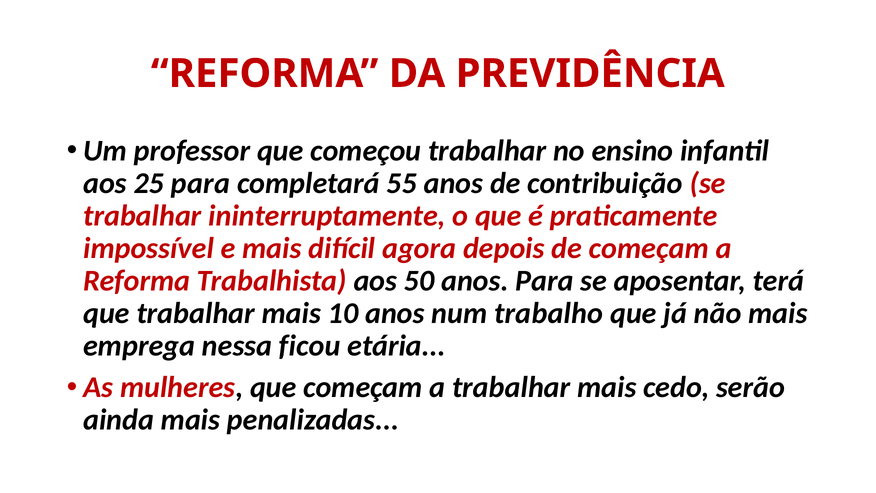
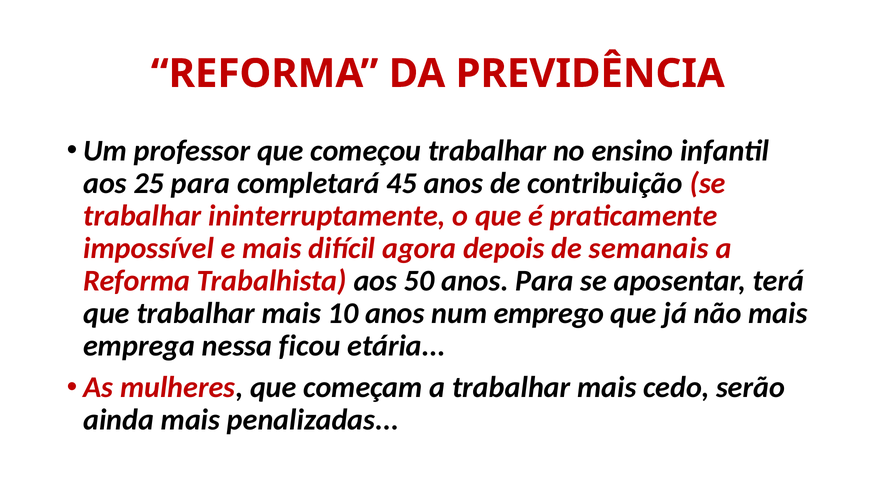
55: 55 -> 45
de começam: começam -> semanais
trabalho: trabalho -> emprego
